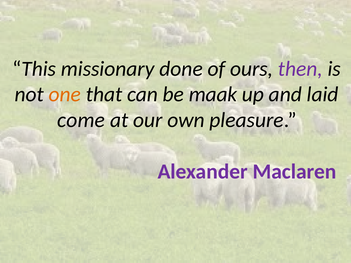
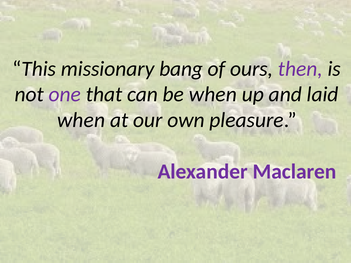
done: done -> bang
one colour: orange -> purple
be maak: maak -> when
come at (81, 120): come -> when
